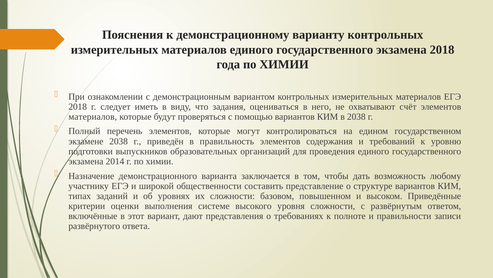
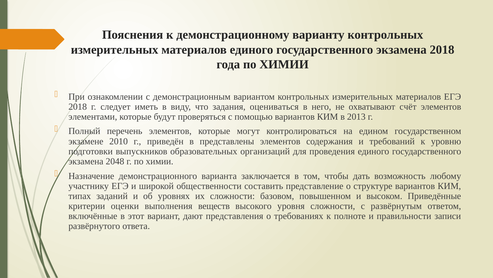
материалов at (93, 116): материалов -> элементами
в 2038: 2038 -> 2013
экзамене 2038: 2038 -> 2010
правильность: правильность -> представлены
2014: 2014 -> 2048
системе: системе -> веществ
